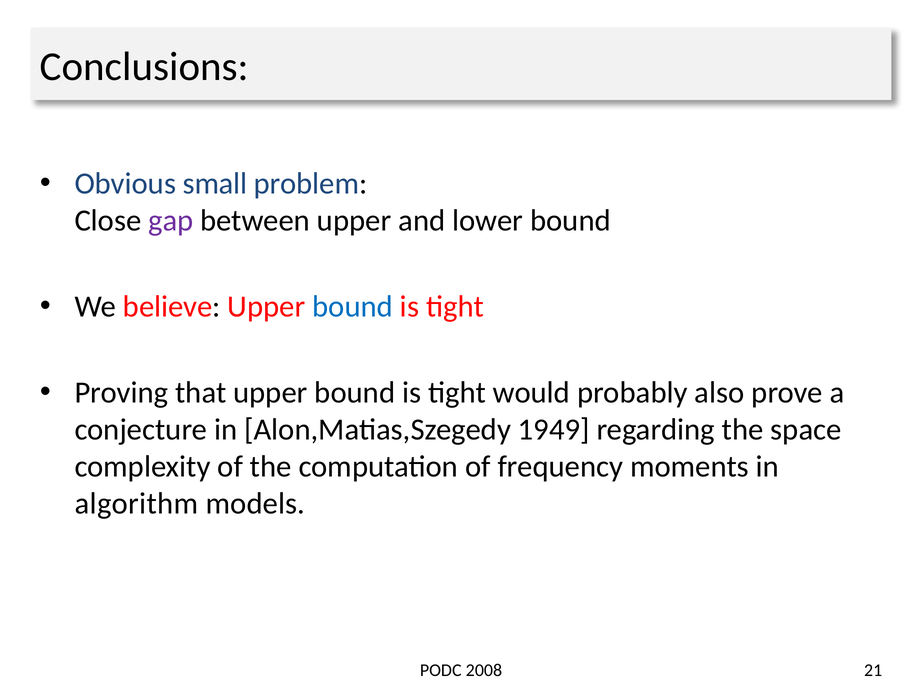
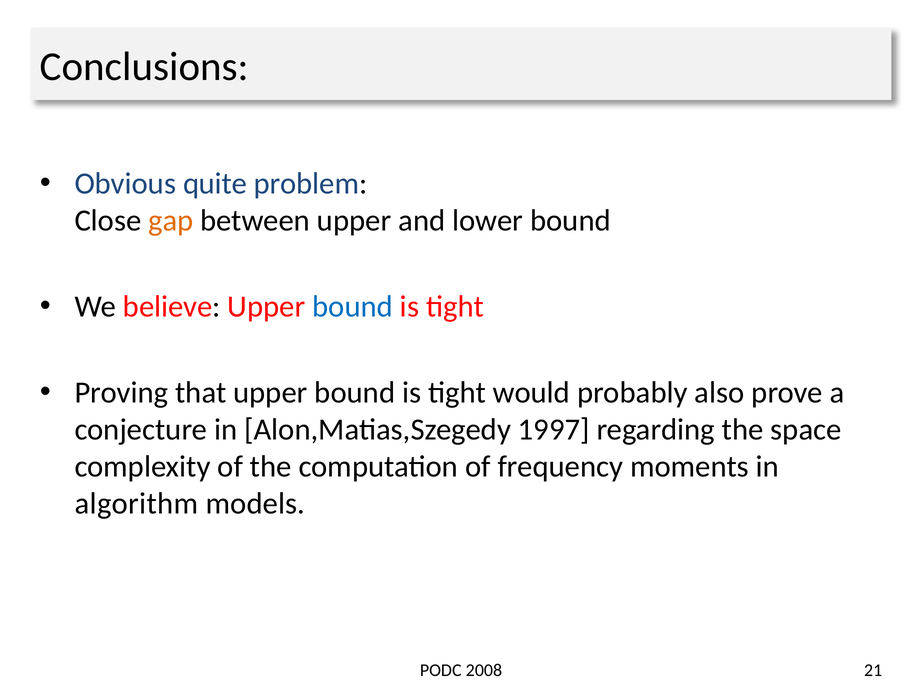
small: small -> quite
gap colour: purple -> orange
1949: 1949 -> 1997
